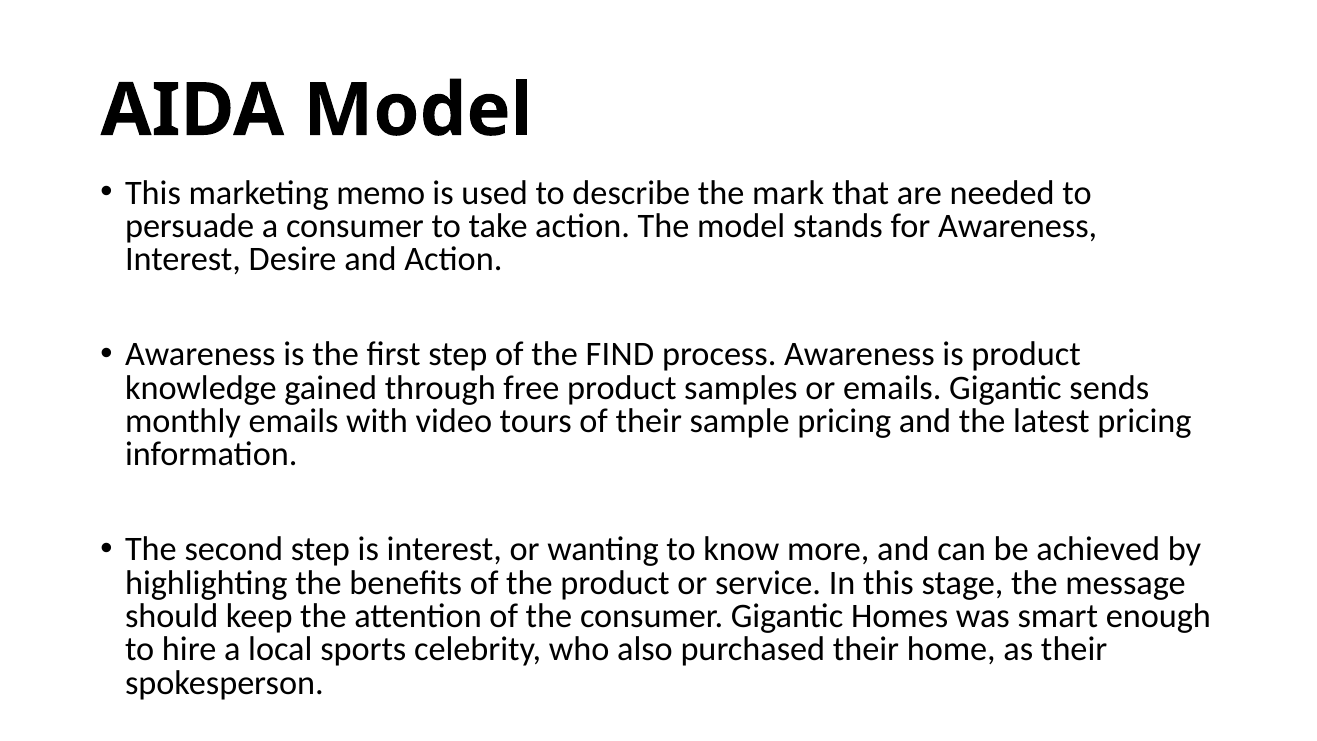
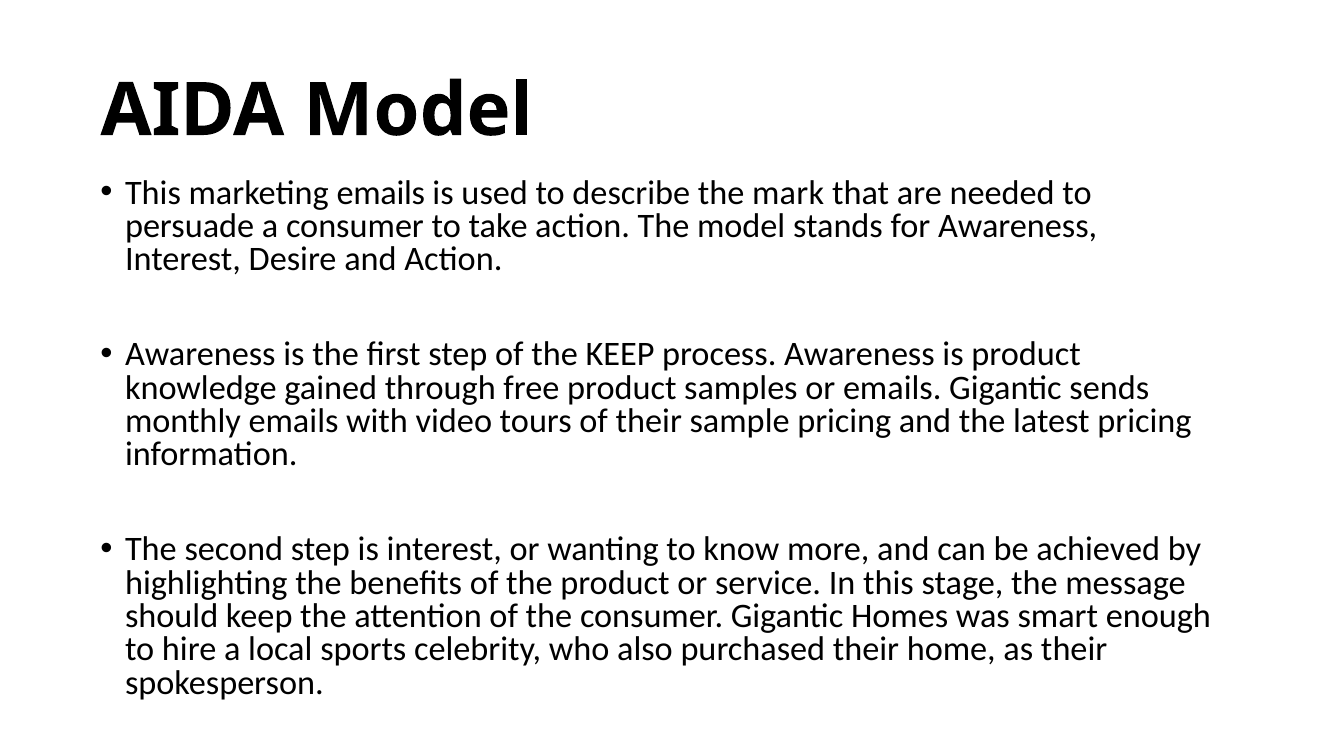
marketing memo: memo -> emails
the FIND: FIND -> KEEP
